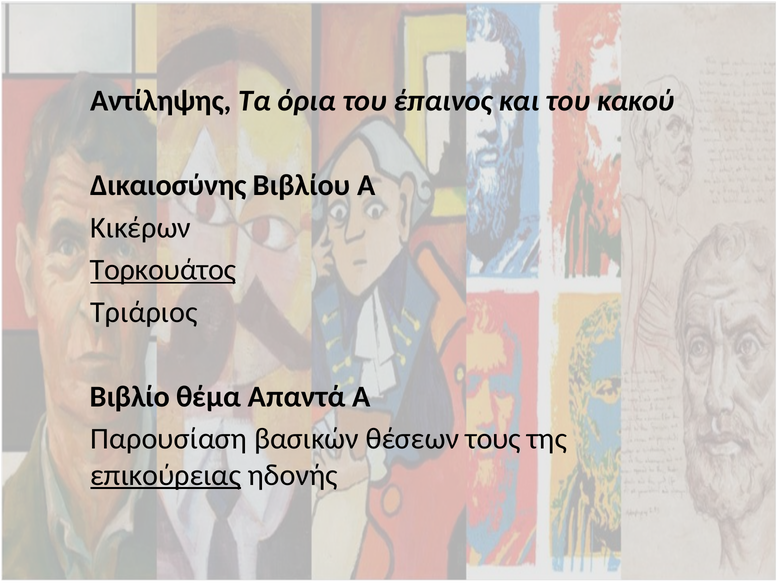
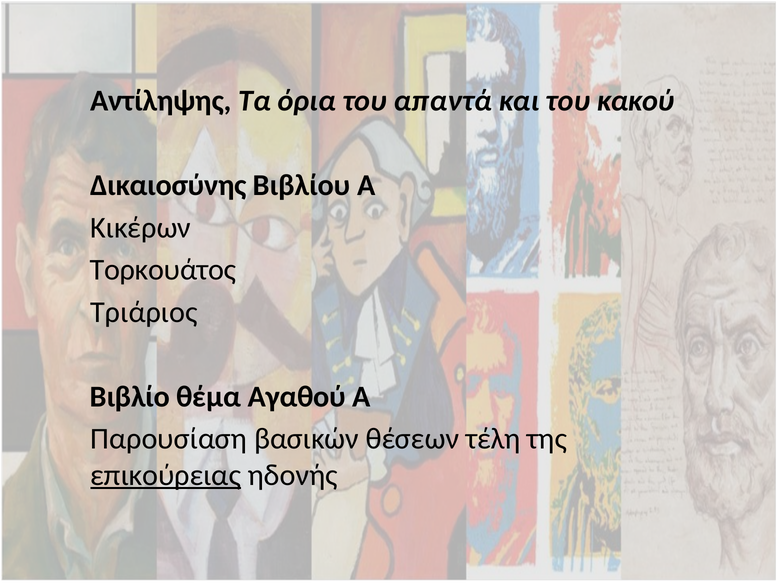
έπαινος: έπαινος -> απαντά
Τορκουάτος underline: present -> none
Απαντά: Απαντά -> Αγαθού
τους: τους -> τέλη
